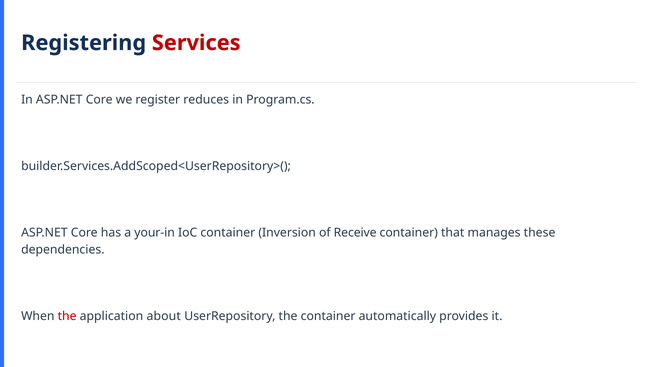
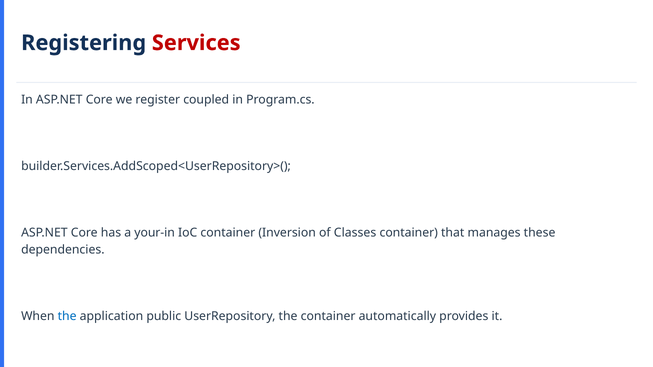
reduces: reduces -> coupled
Receive: Receive -> Classes
the at (67, 316) colour: red -> blue
about: about -> public
